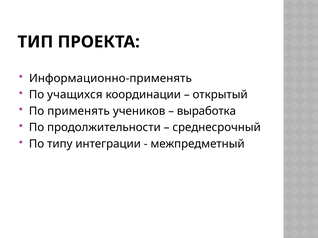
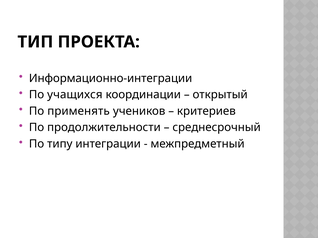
Информационно-применять: Информационно-применять -> Информационно-интеграции
выработка: выработка -> критериев
